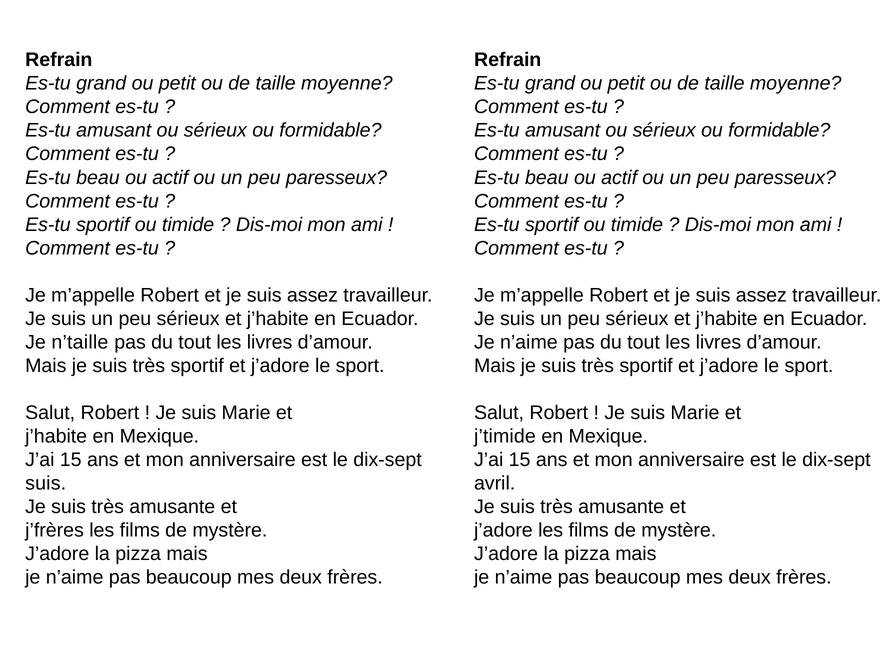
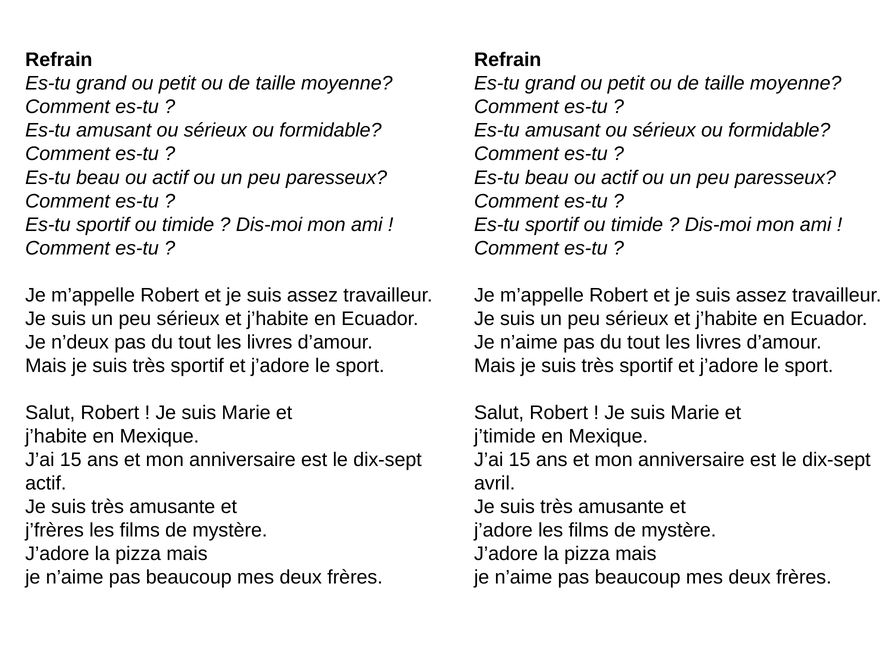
n’taille: n’taille -> n’deux
suis at (46, 484): suis -> actif
